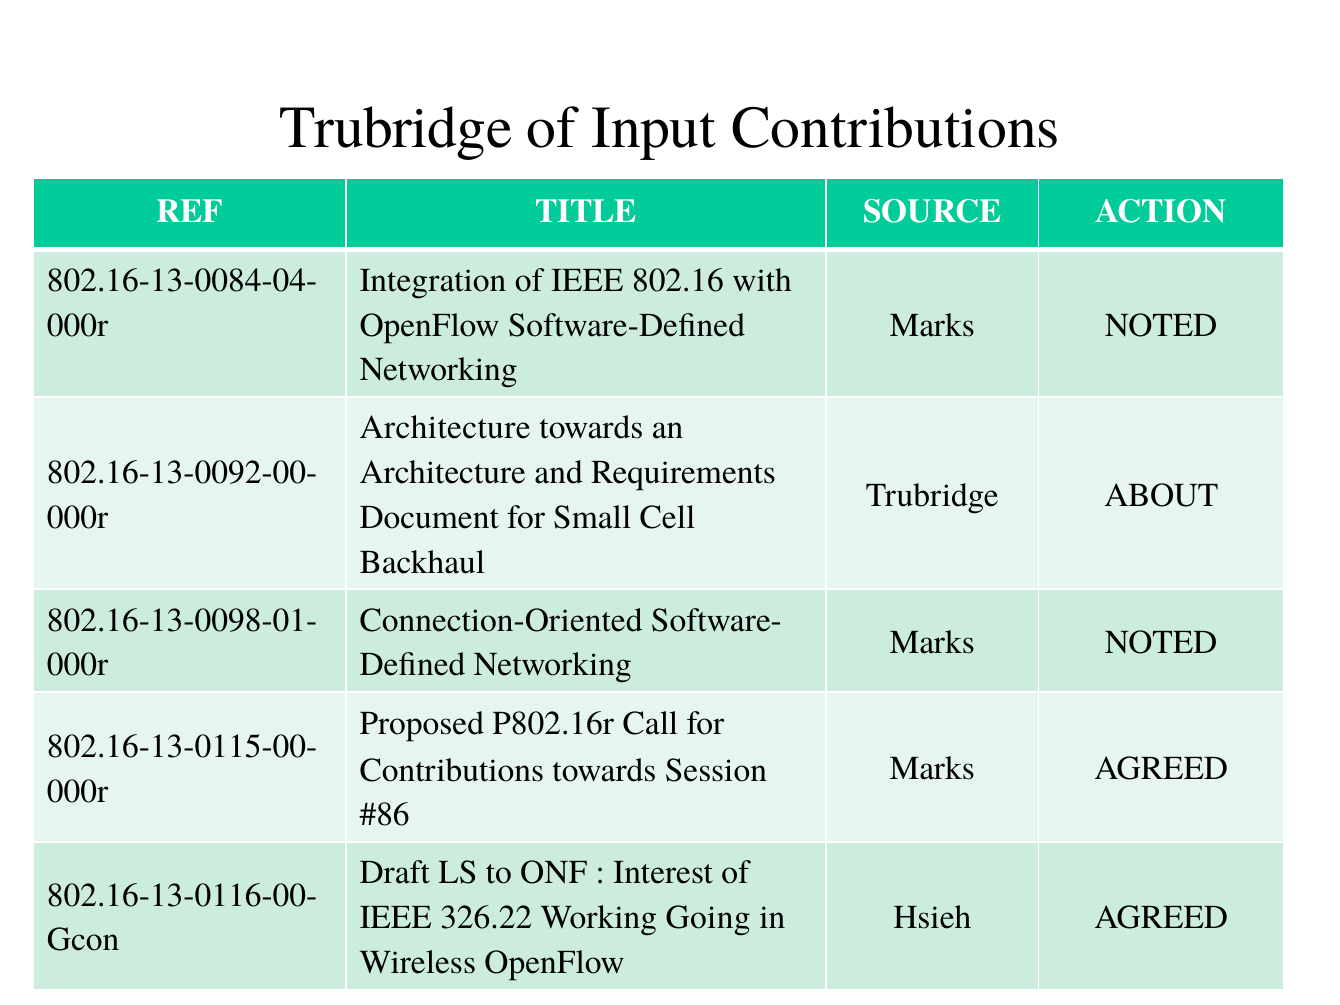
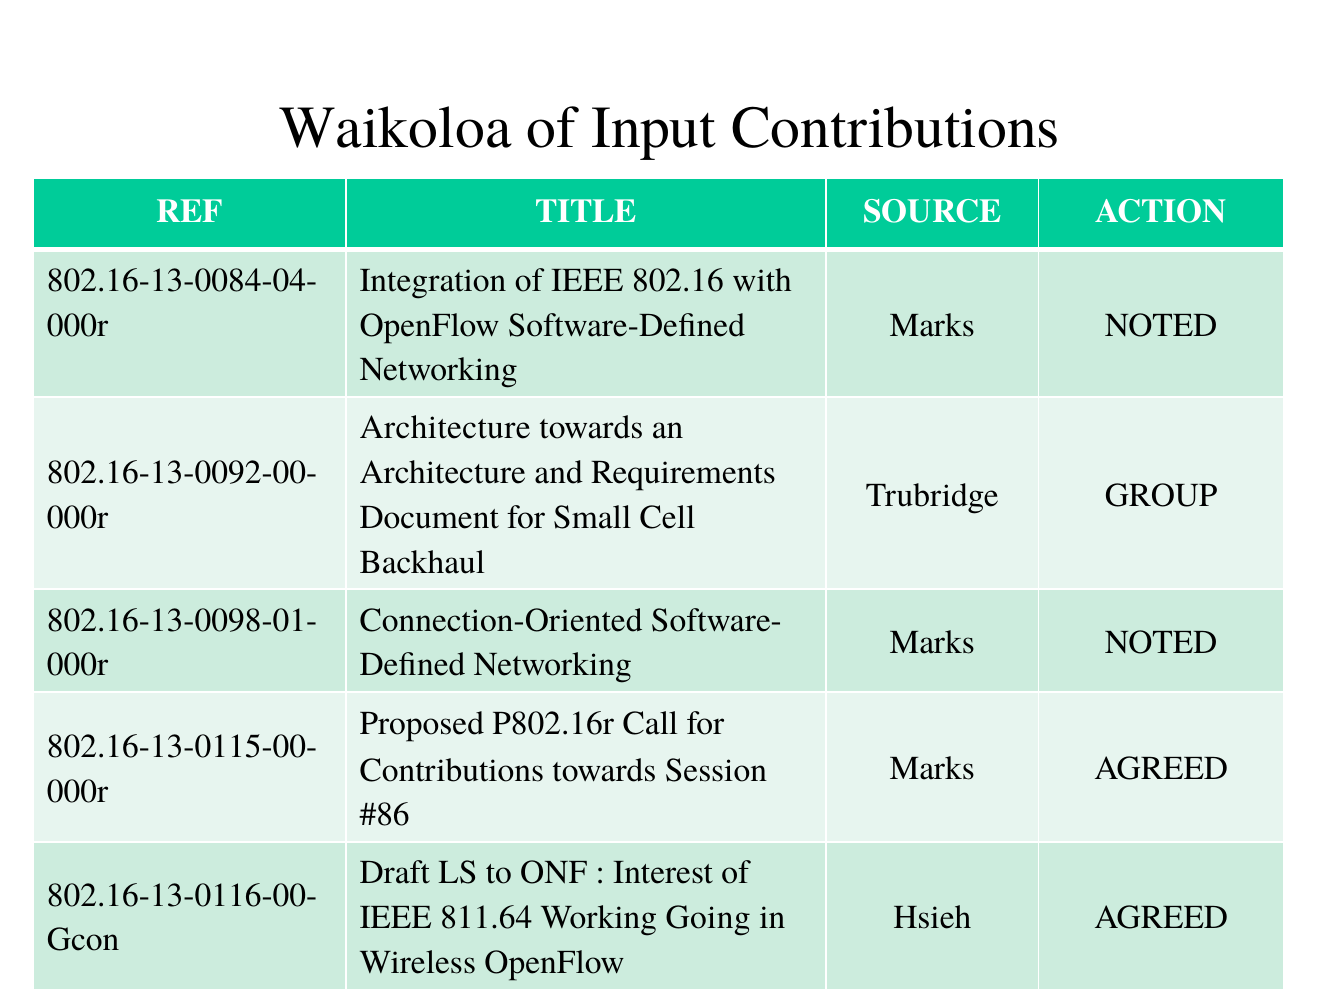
Trubridge at (396, 128): Trubridge -> Waikoloa
ABOUT: ABOUT -> GROUP
326.22: 326.22 -> 811.64
